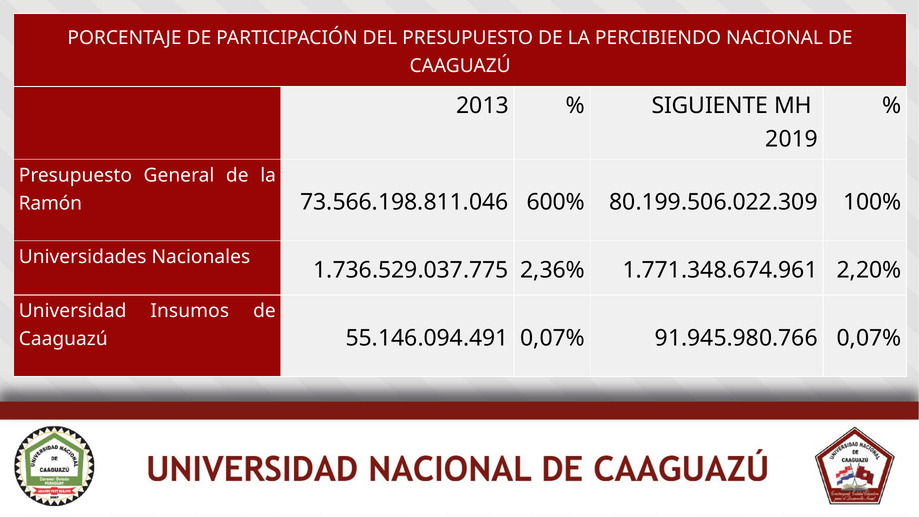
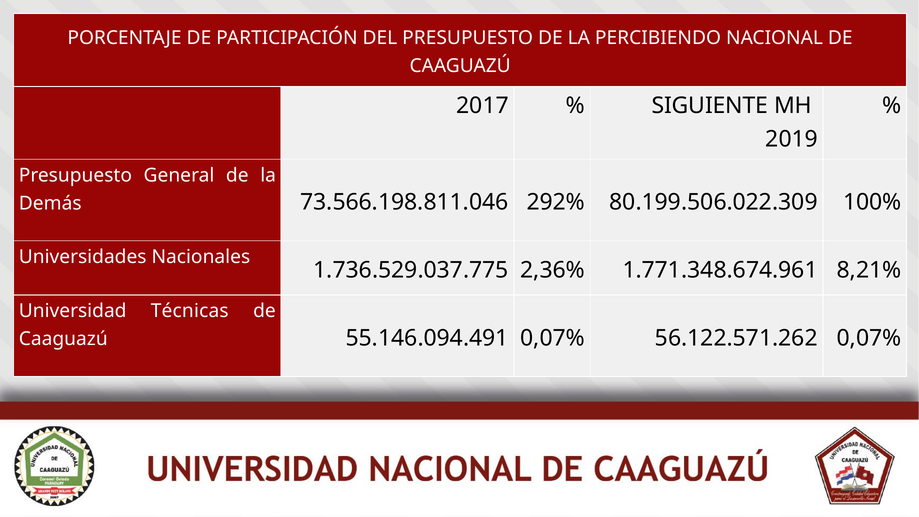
2013: 2013 -> 2017
Ramón: Ramón -> Demás
600%: 600% -> 292%
2,20%: 2,20% -> 8,21%
Insumos: Insumos -> Técnicas
91.945.980.766: 91.945.980.766 -> 56.122.571.262
